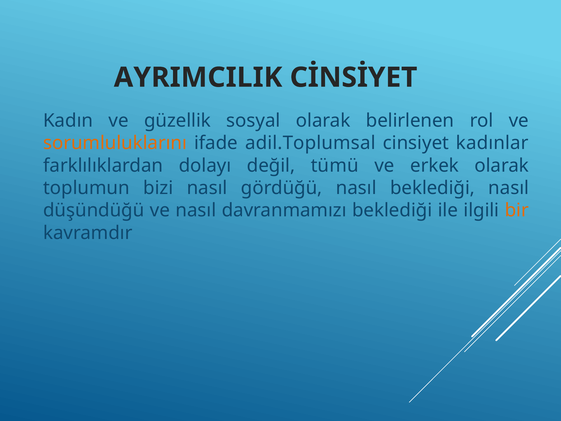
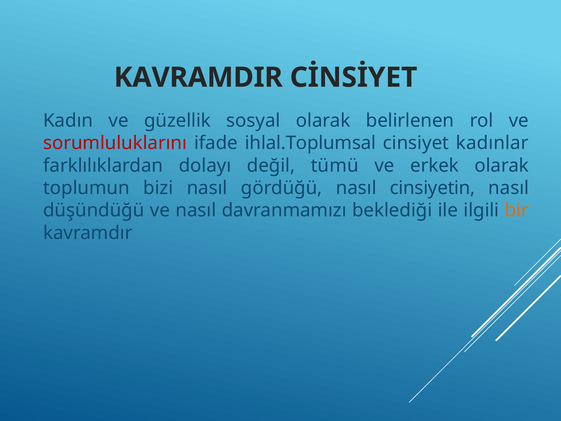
AYRIMCILIK: AYRIMCILIK -> KAVRAMDIR
sorumluluklarını colour: orange -> red
adil.Toplumsal: adil.Toplumsal -> ihlal.Toplumsal
nasıl beklediği: beklediği -> cinsiyetin
